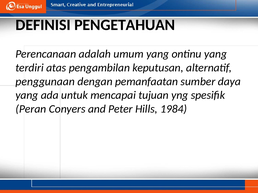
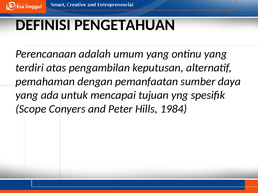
penggunaan: penggunaan -> pemahaman
Peran: Peran -> Scope
